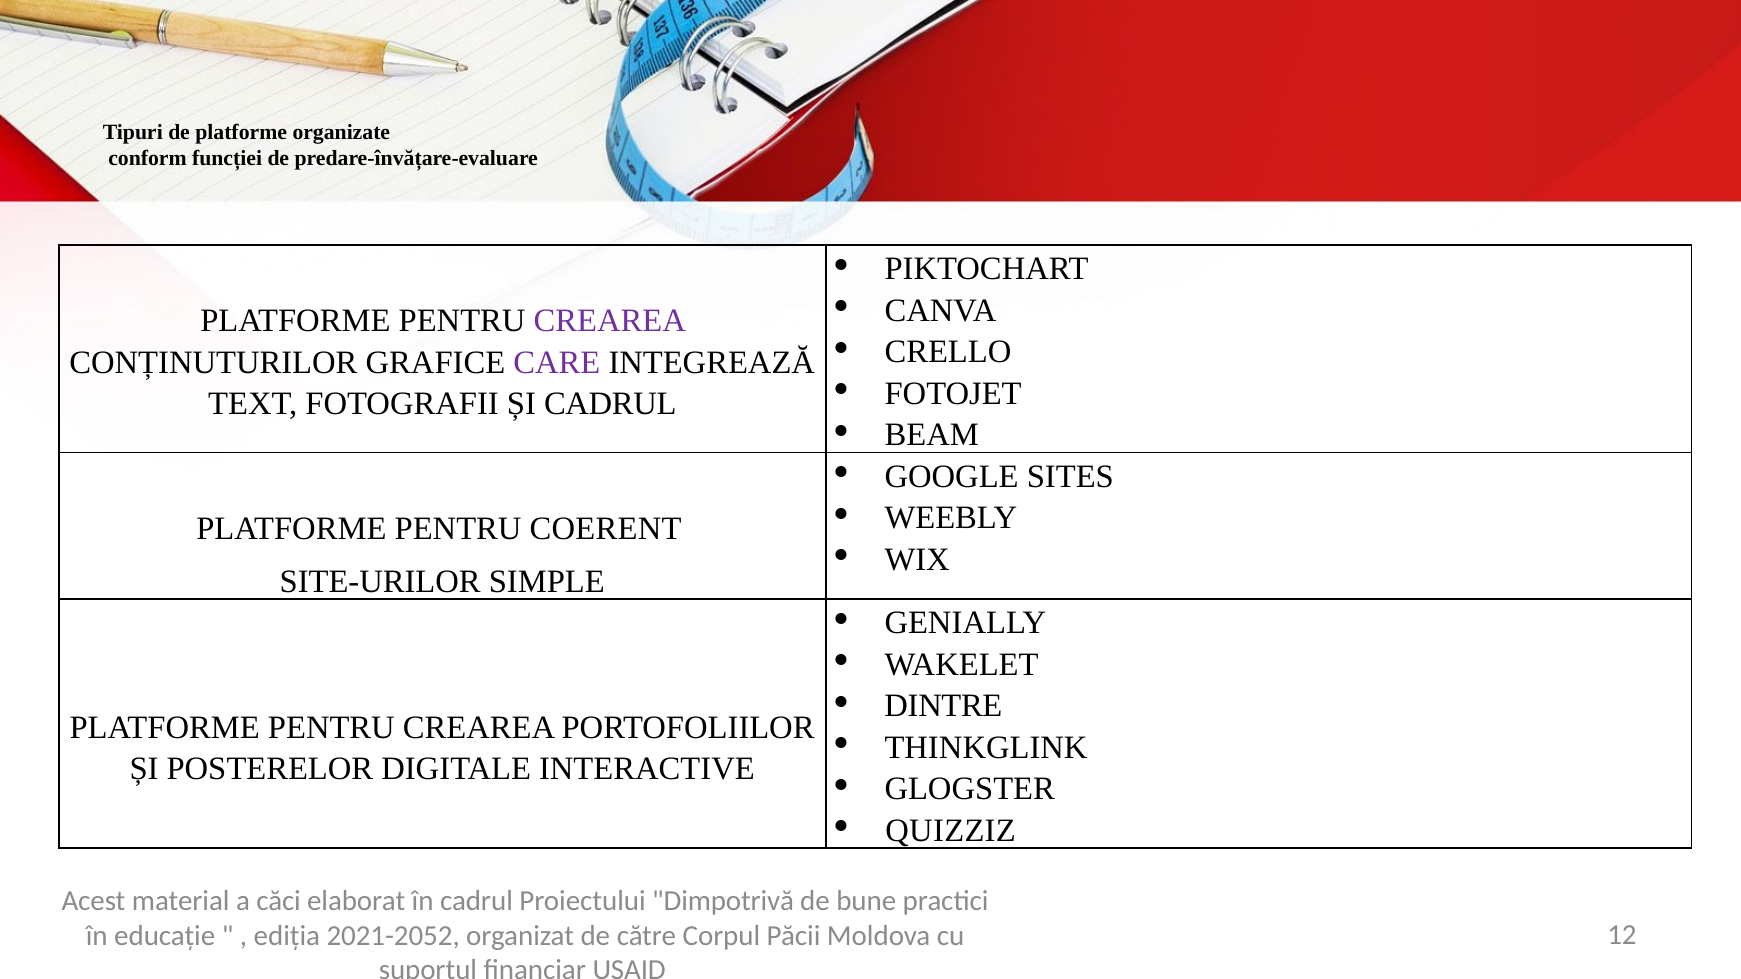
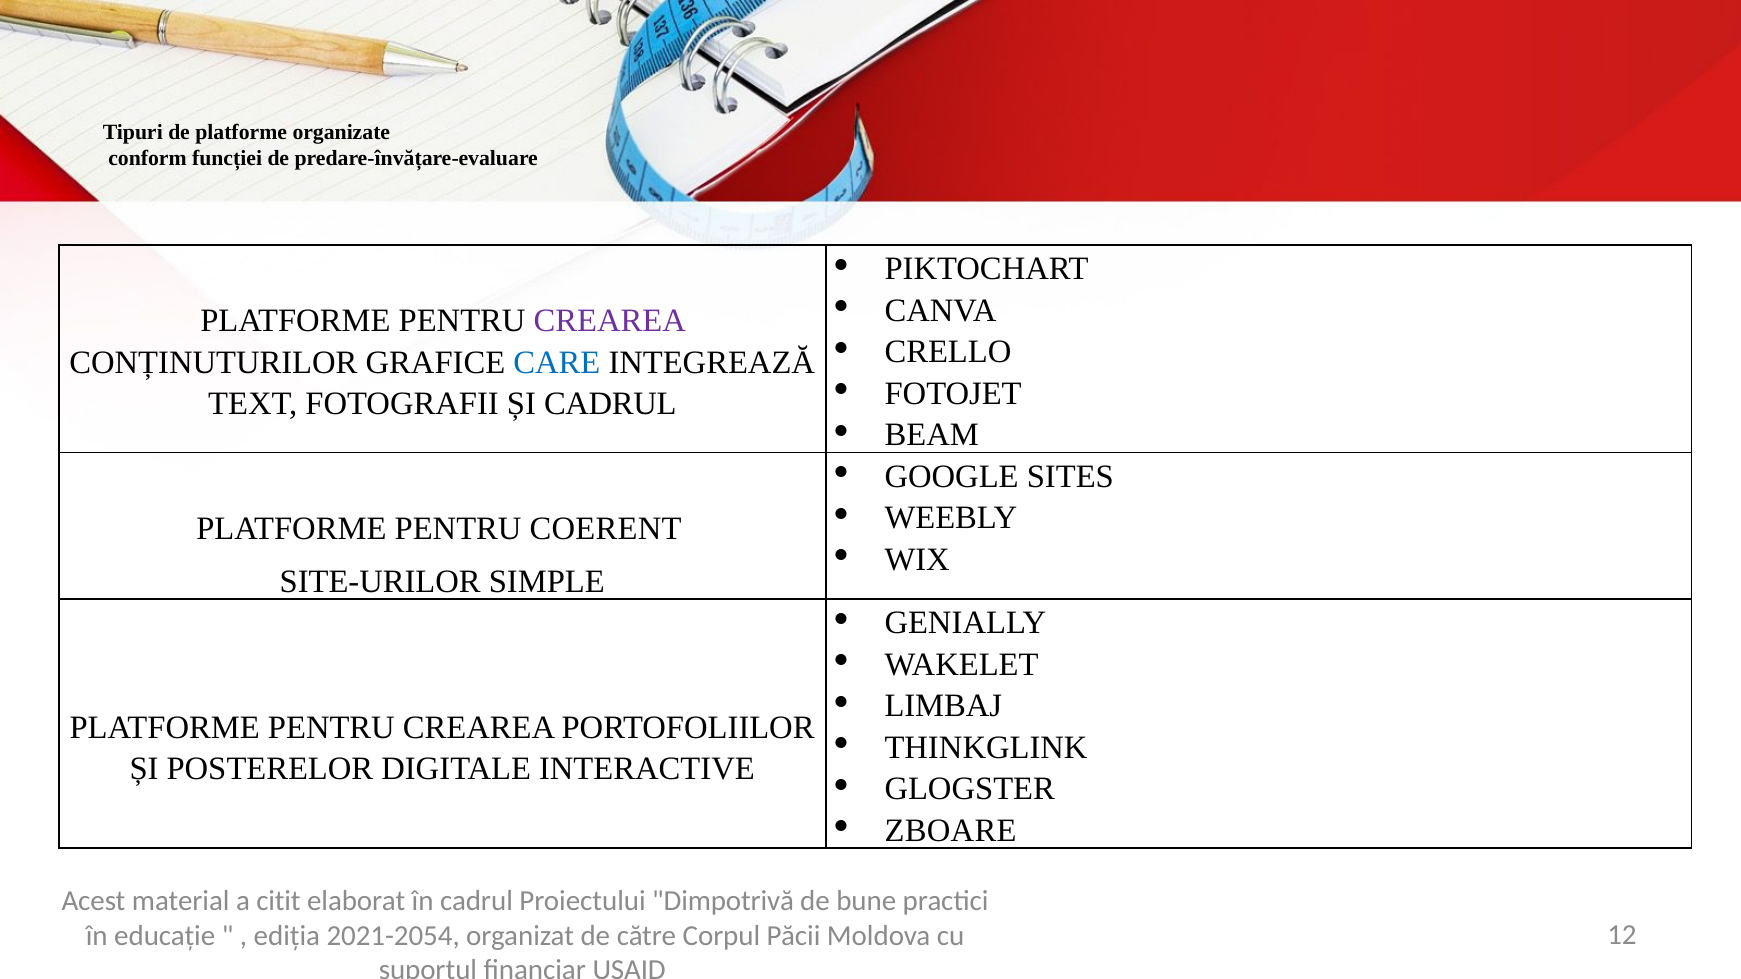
CARE colour: purple -> blue
DINTRE: DINTRE -> LIMBAJ
QUIZZIZ: QUIZZIZ -> ZBOARE
căci: căci -> citit
2021-2052: 2021-2052 -> 2021-2054
